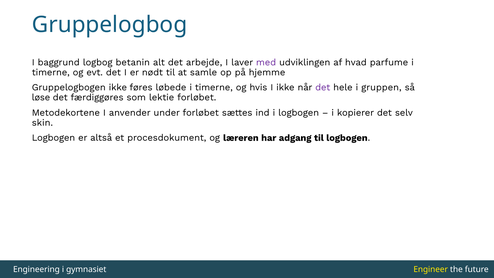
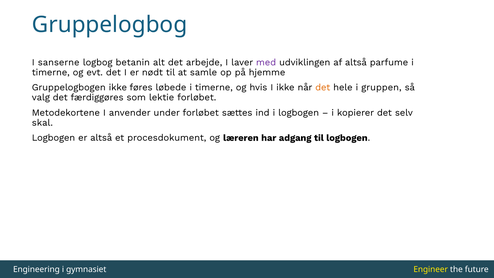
baggrund: baggrund -> sanserne
af hvad: hvad -> altså
det at (323, 87) colour: purple -> orange
løse: løse -> valg
skin: skin -> skal
